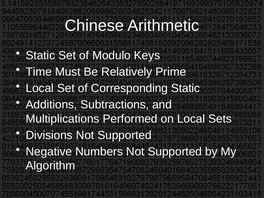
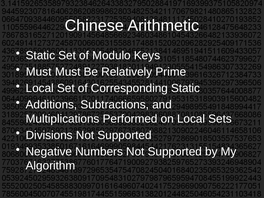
Time at (39, 72): Time -> Must
